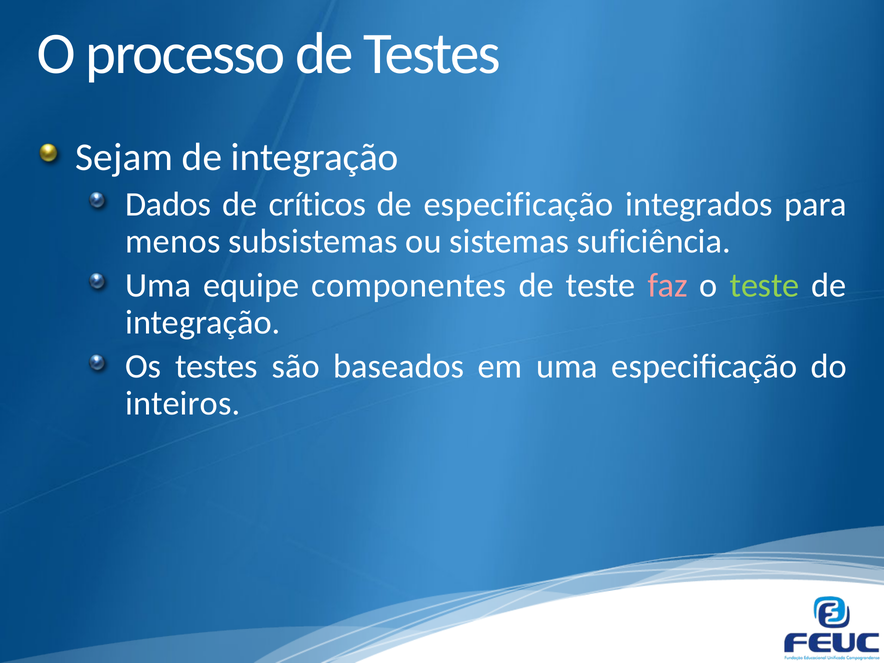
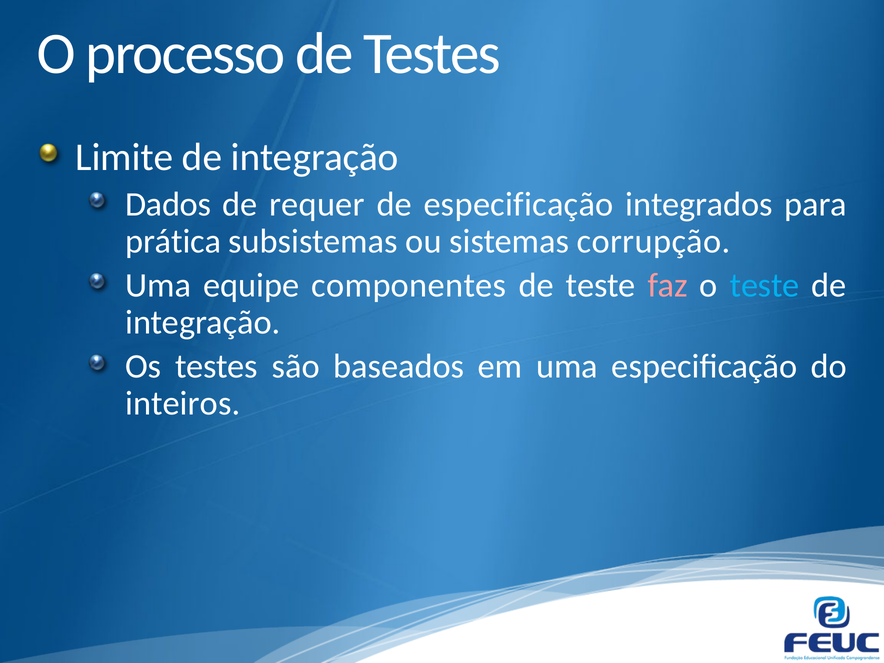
Sejam: Sejam -> Limite
críticos: críticos -> requer
menos: menos -> prática
suficiência: suficiência -> corrupção
teste at (765, 285) colour: light green -> light blue
